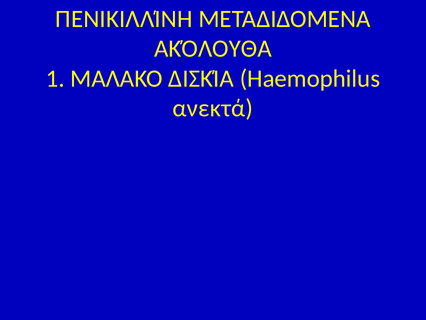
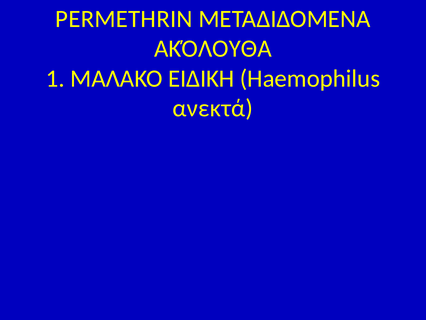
ΠΕΝΙΚΙΛΛΊΝΗ: ΠΕΝΙΚΙΛΛΊΝΗ -> PERMETHRIN
ΔΙΣΚΊΑ: ΔΙΣΚΊΑ -> ΕΙΔΙΚΗ
